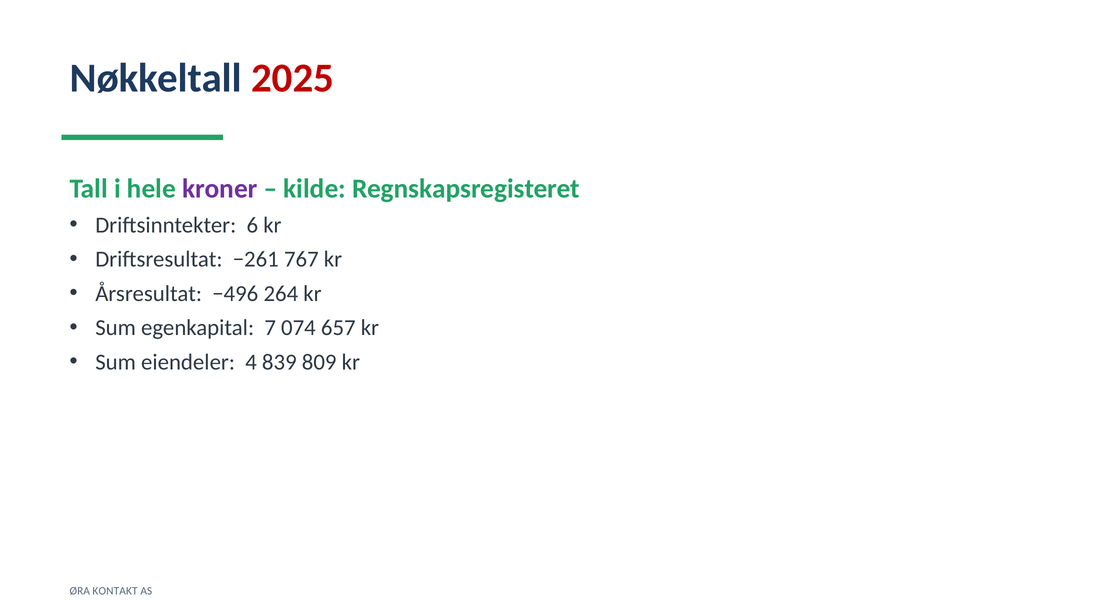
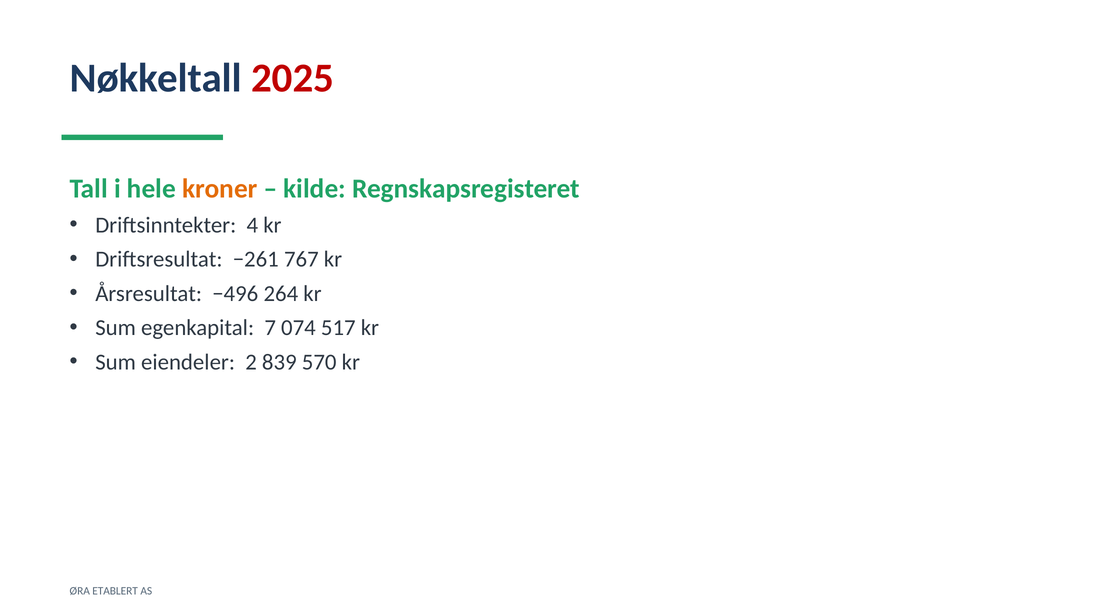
kroner colour: purple -> orange
6: 6 -> 4
657: 657 -> 517
4: 4 -> 2
809: 809 -> 570
KONTAKT: KONTAKT -> ETABLERT
